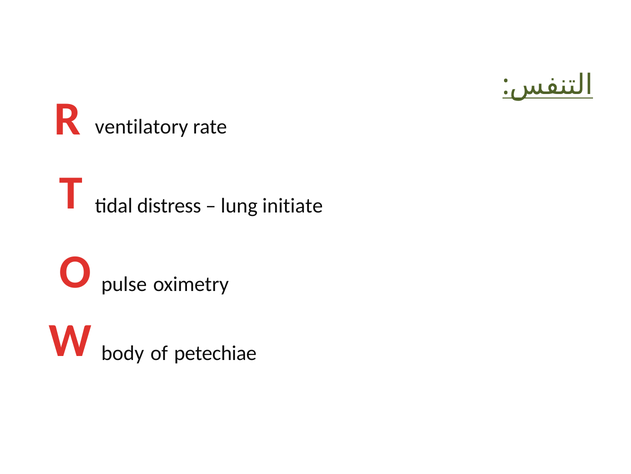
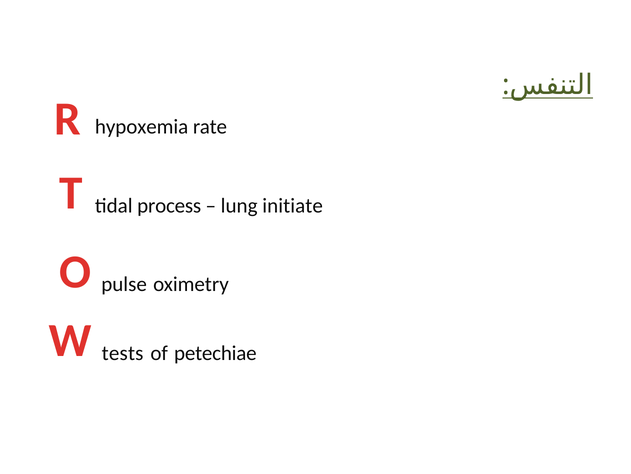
ventilatory: ventilatory -> hypoxemia
distress: distress -> process
body: body -> tests
